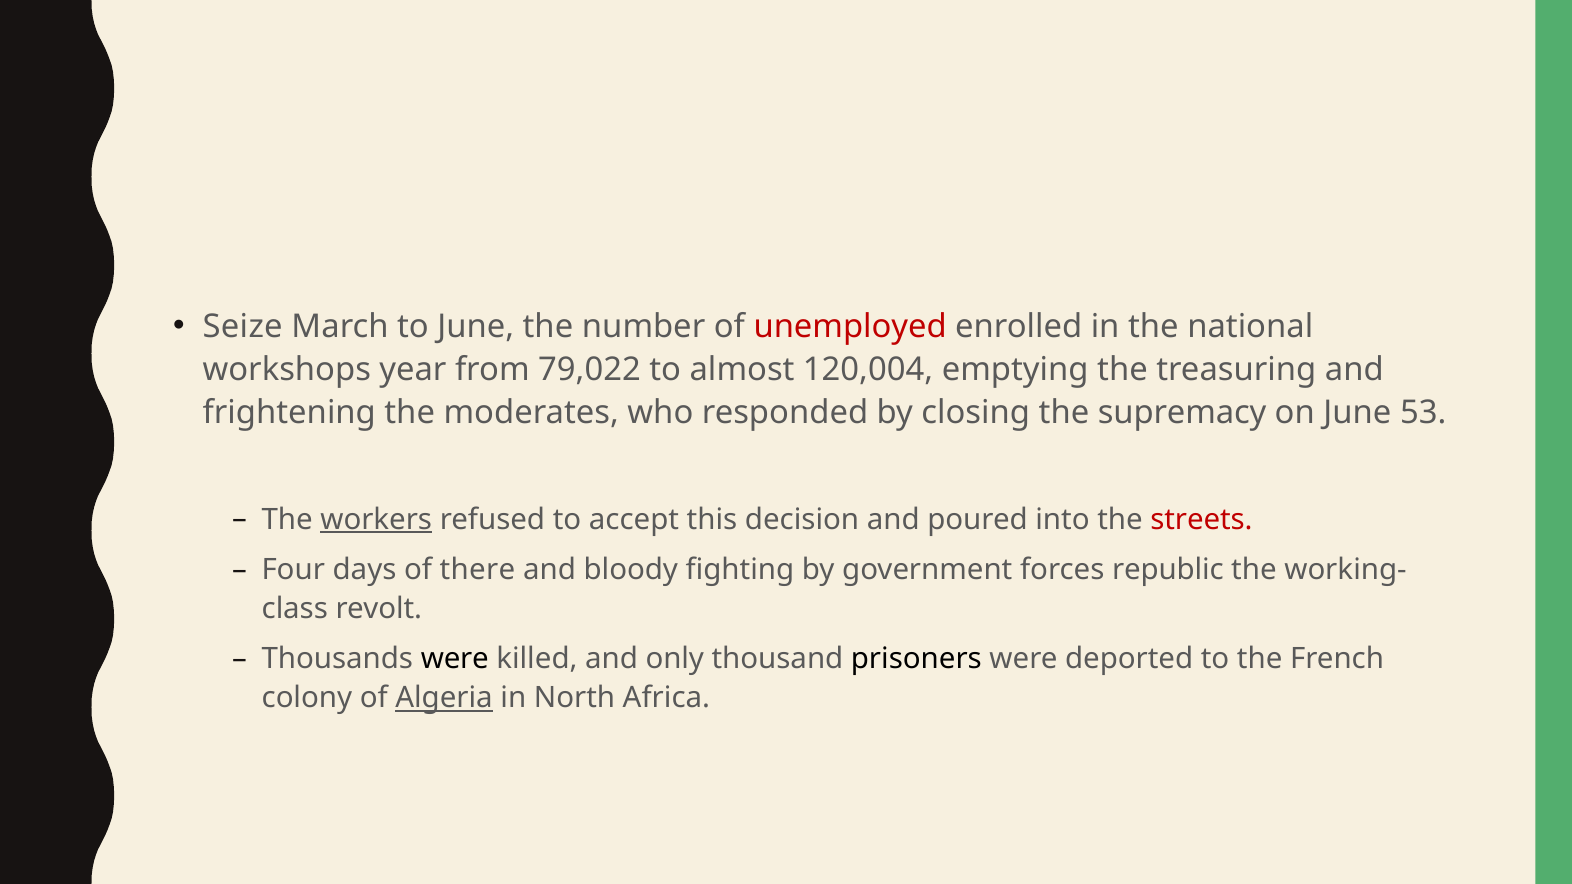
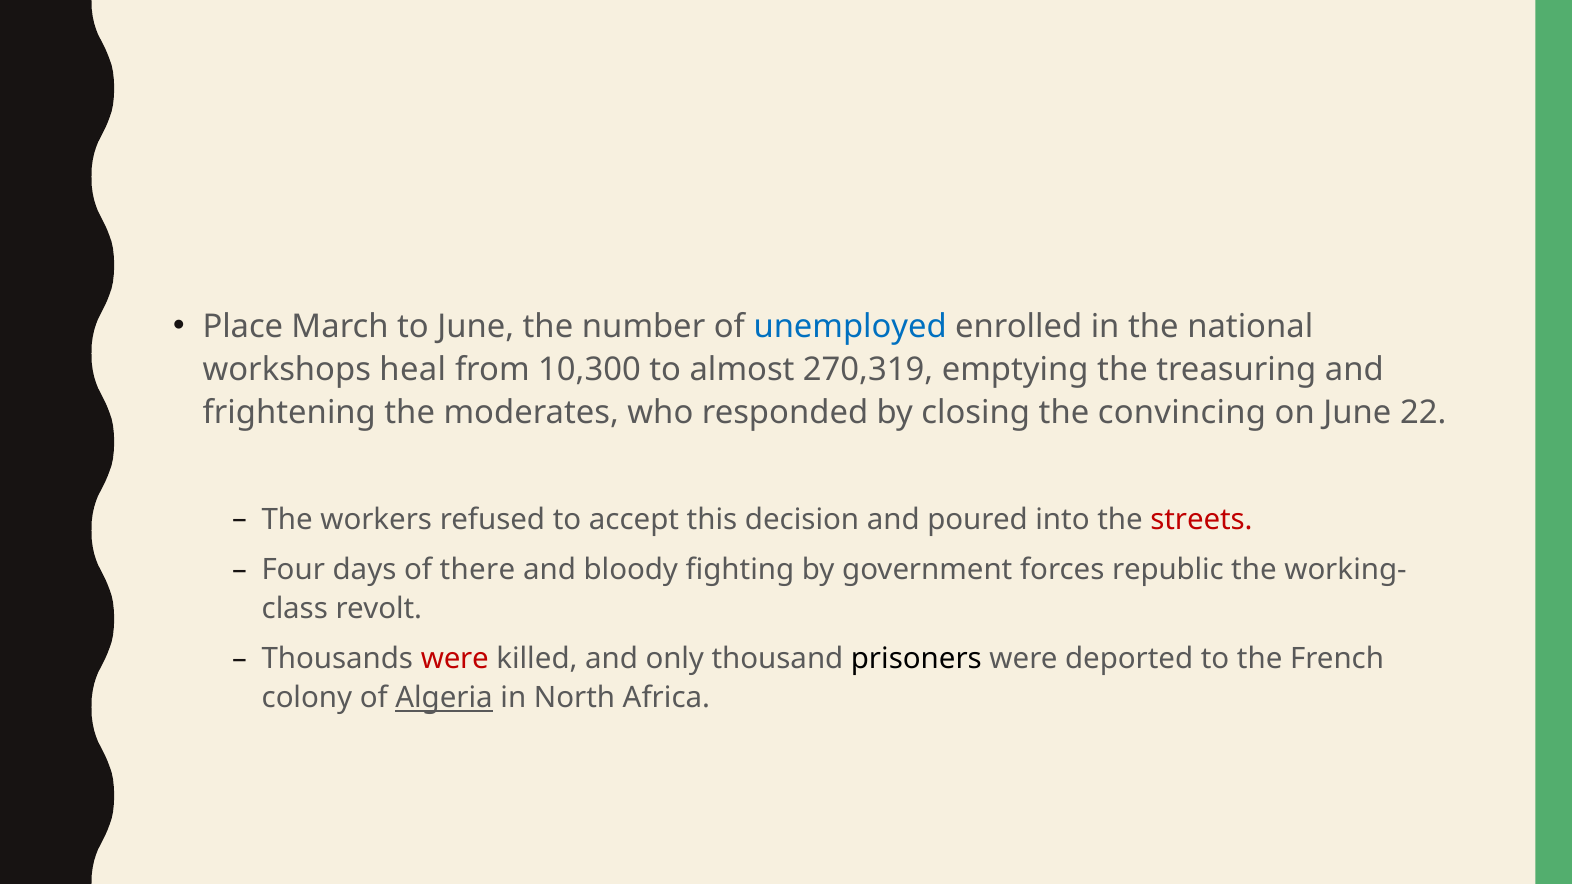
Seize: Seize -> Place
unemployed colour: red -> blue
year: year -> heal
79,022: 79,022 -> 10,300
120,004: 120,004 -> 270,319
supremacy: supremacy -> convincing
53: 53 -> 22
workers underline: present -> none
were at (455, 659) colour: black -> red
